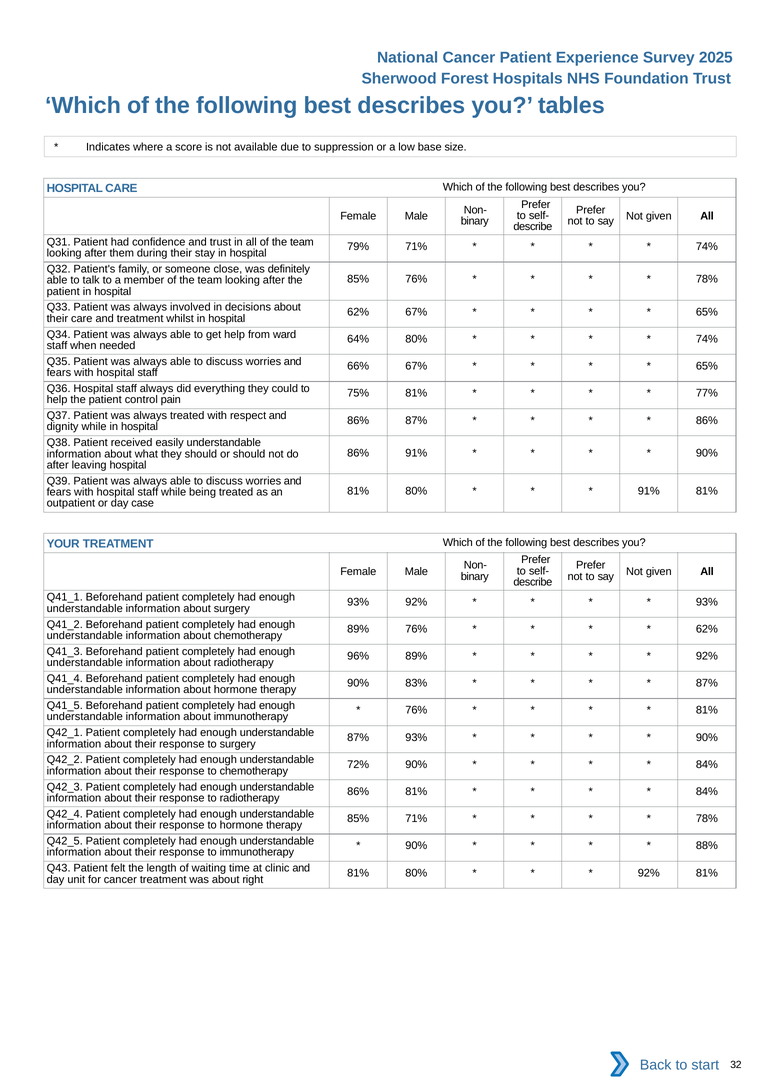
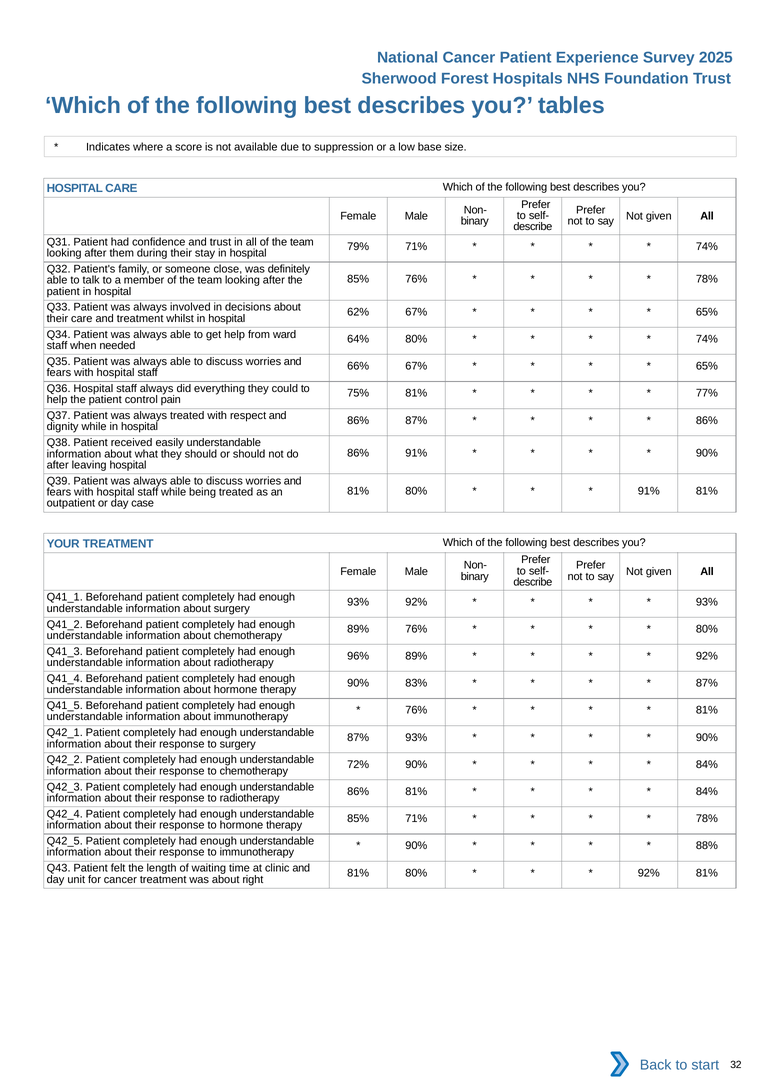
62% at (707, 629): 62% -> 80%
